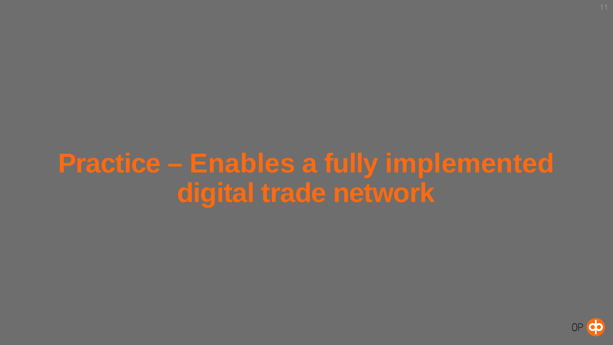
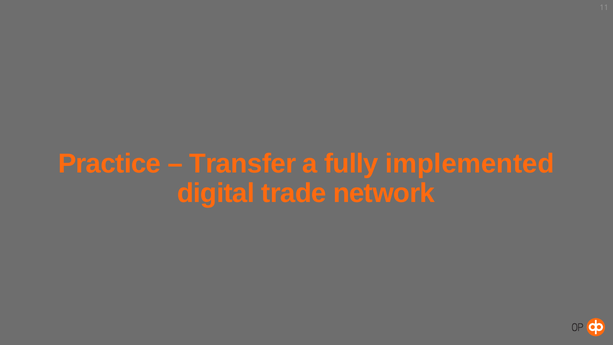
Enables: Enables -> Transfer
